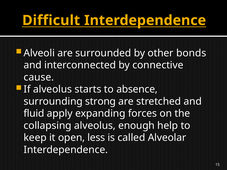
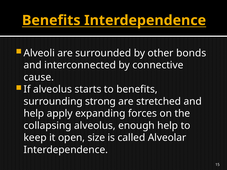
Difficult at (51, 20): Difficult -> Benefits
to absence: absence -> benefits
fluid at (34, 114): fluid -> help
less: less -> size
